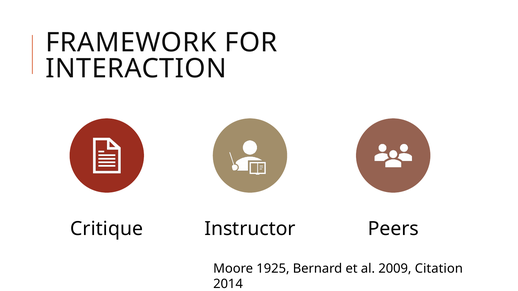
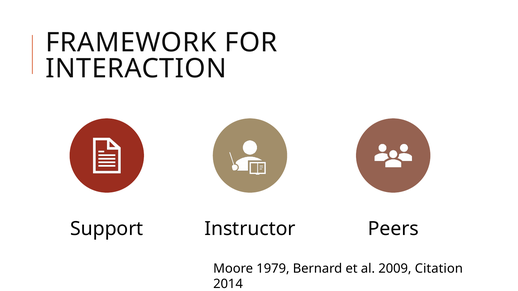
Critique: Critique -> Support
1925: 1925 -> 1979
